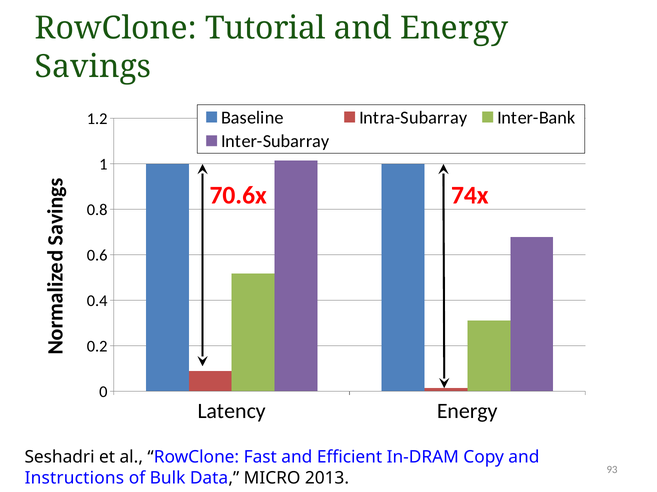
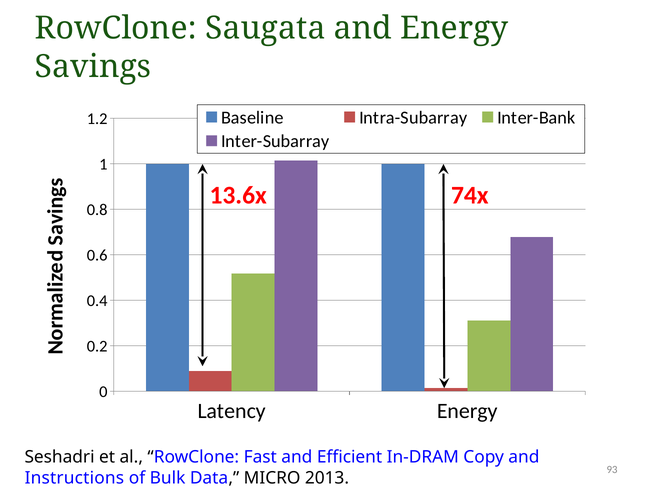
Tutorial: Tutorial -> Saugata
70.6x: 70.6x -> 13.6x
